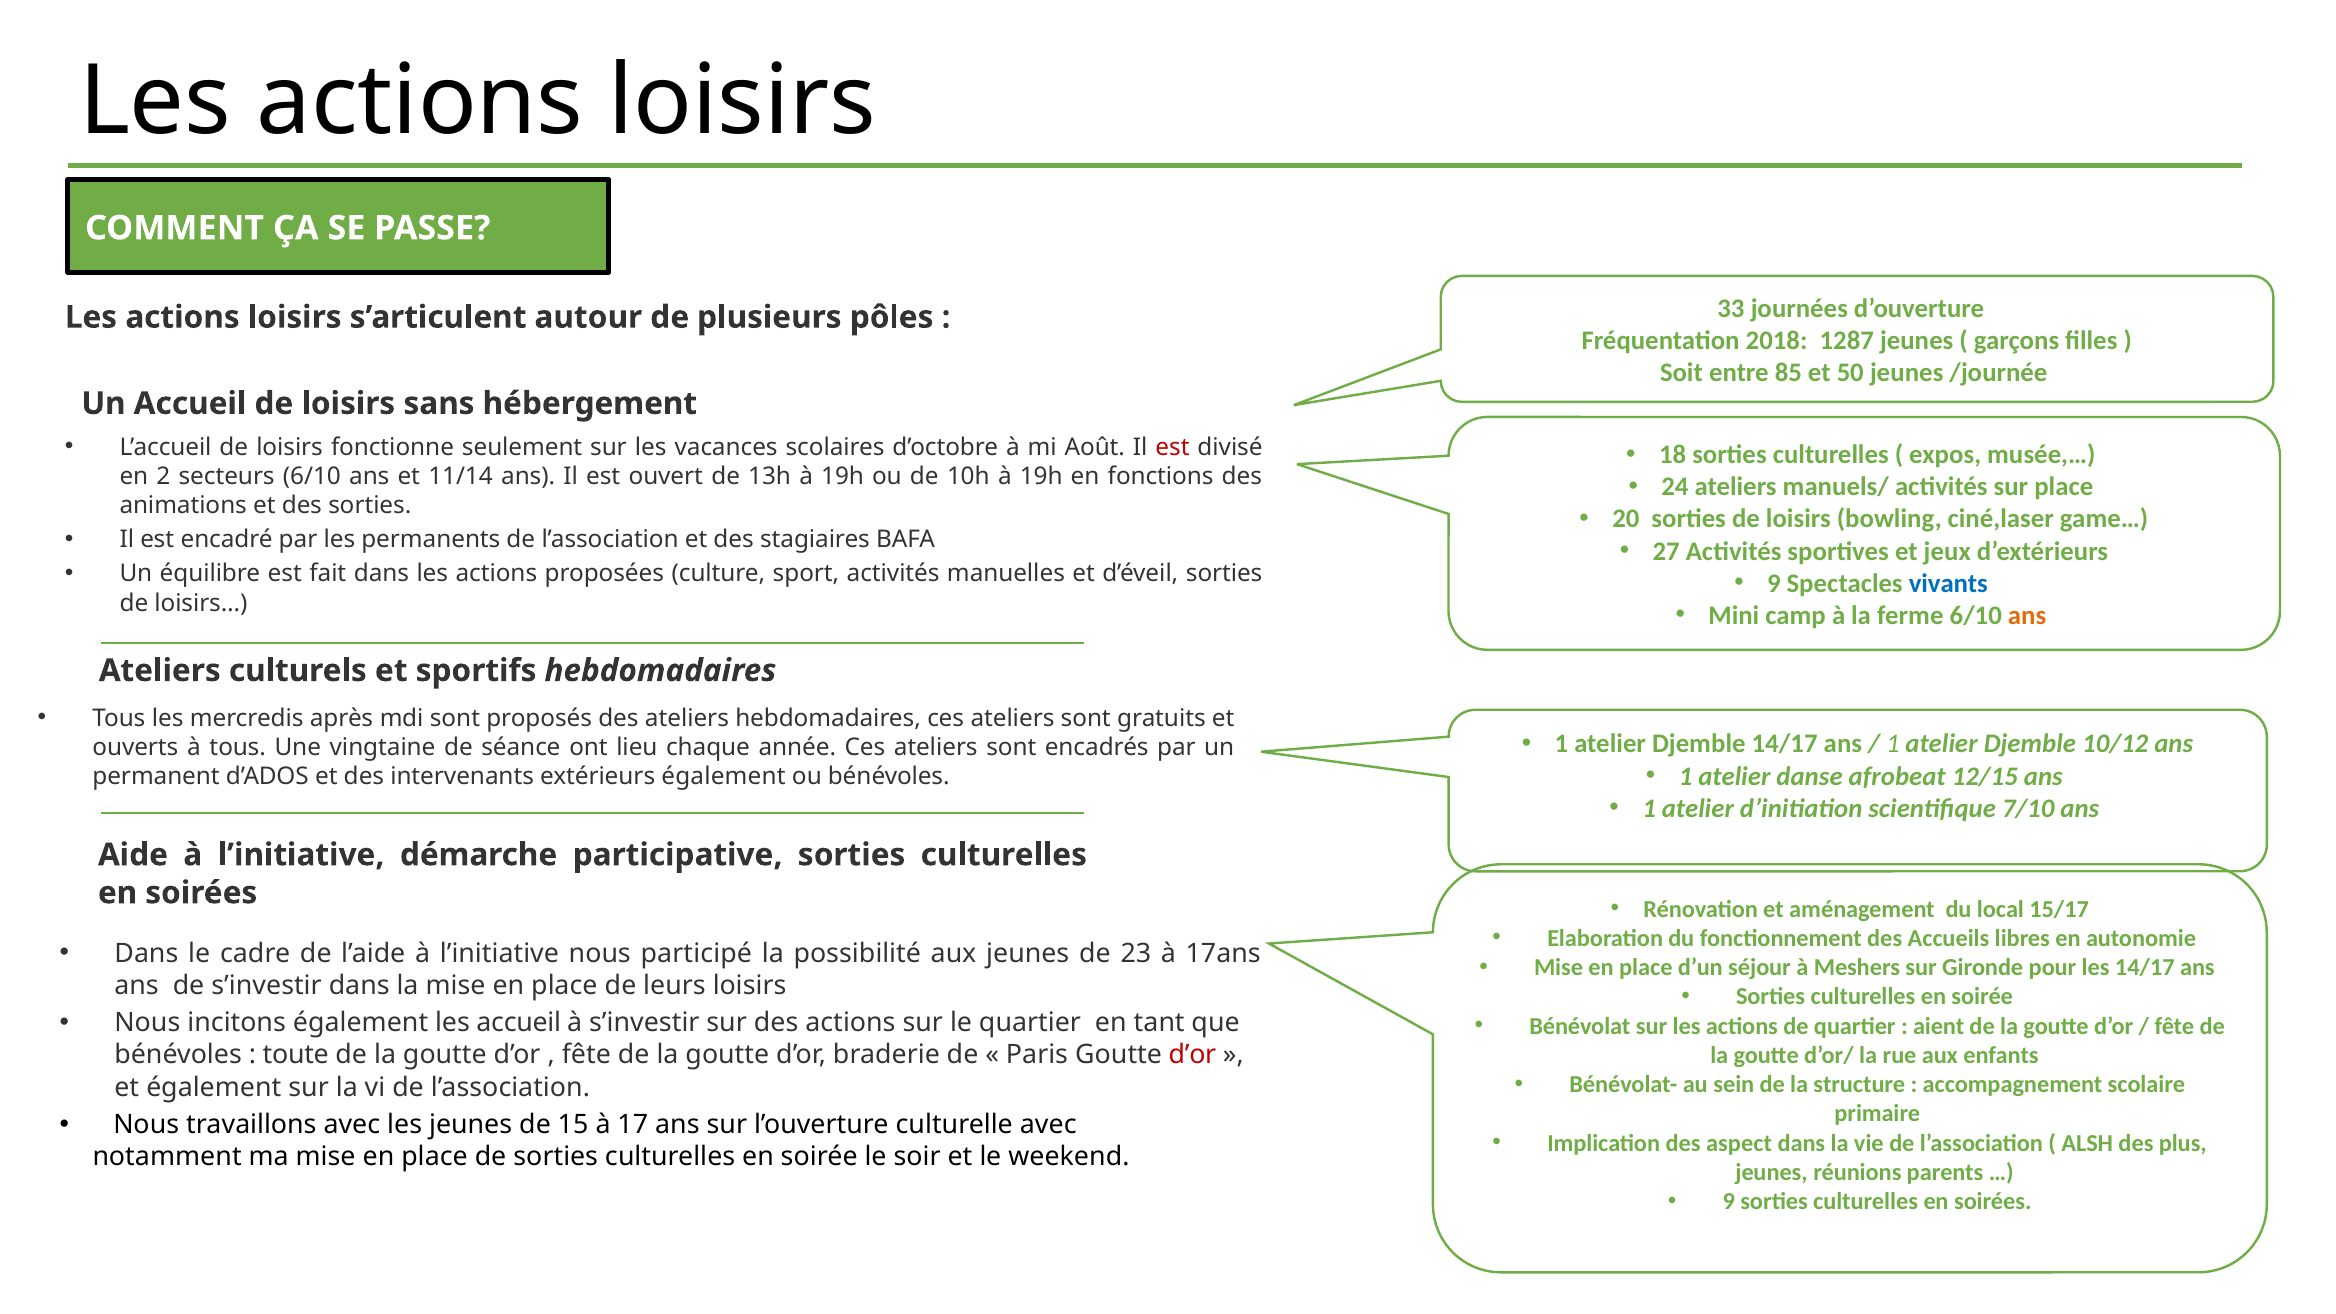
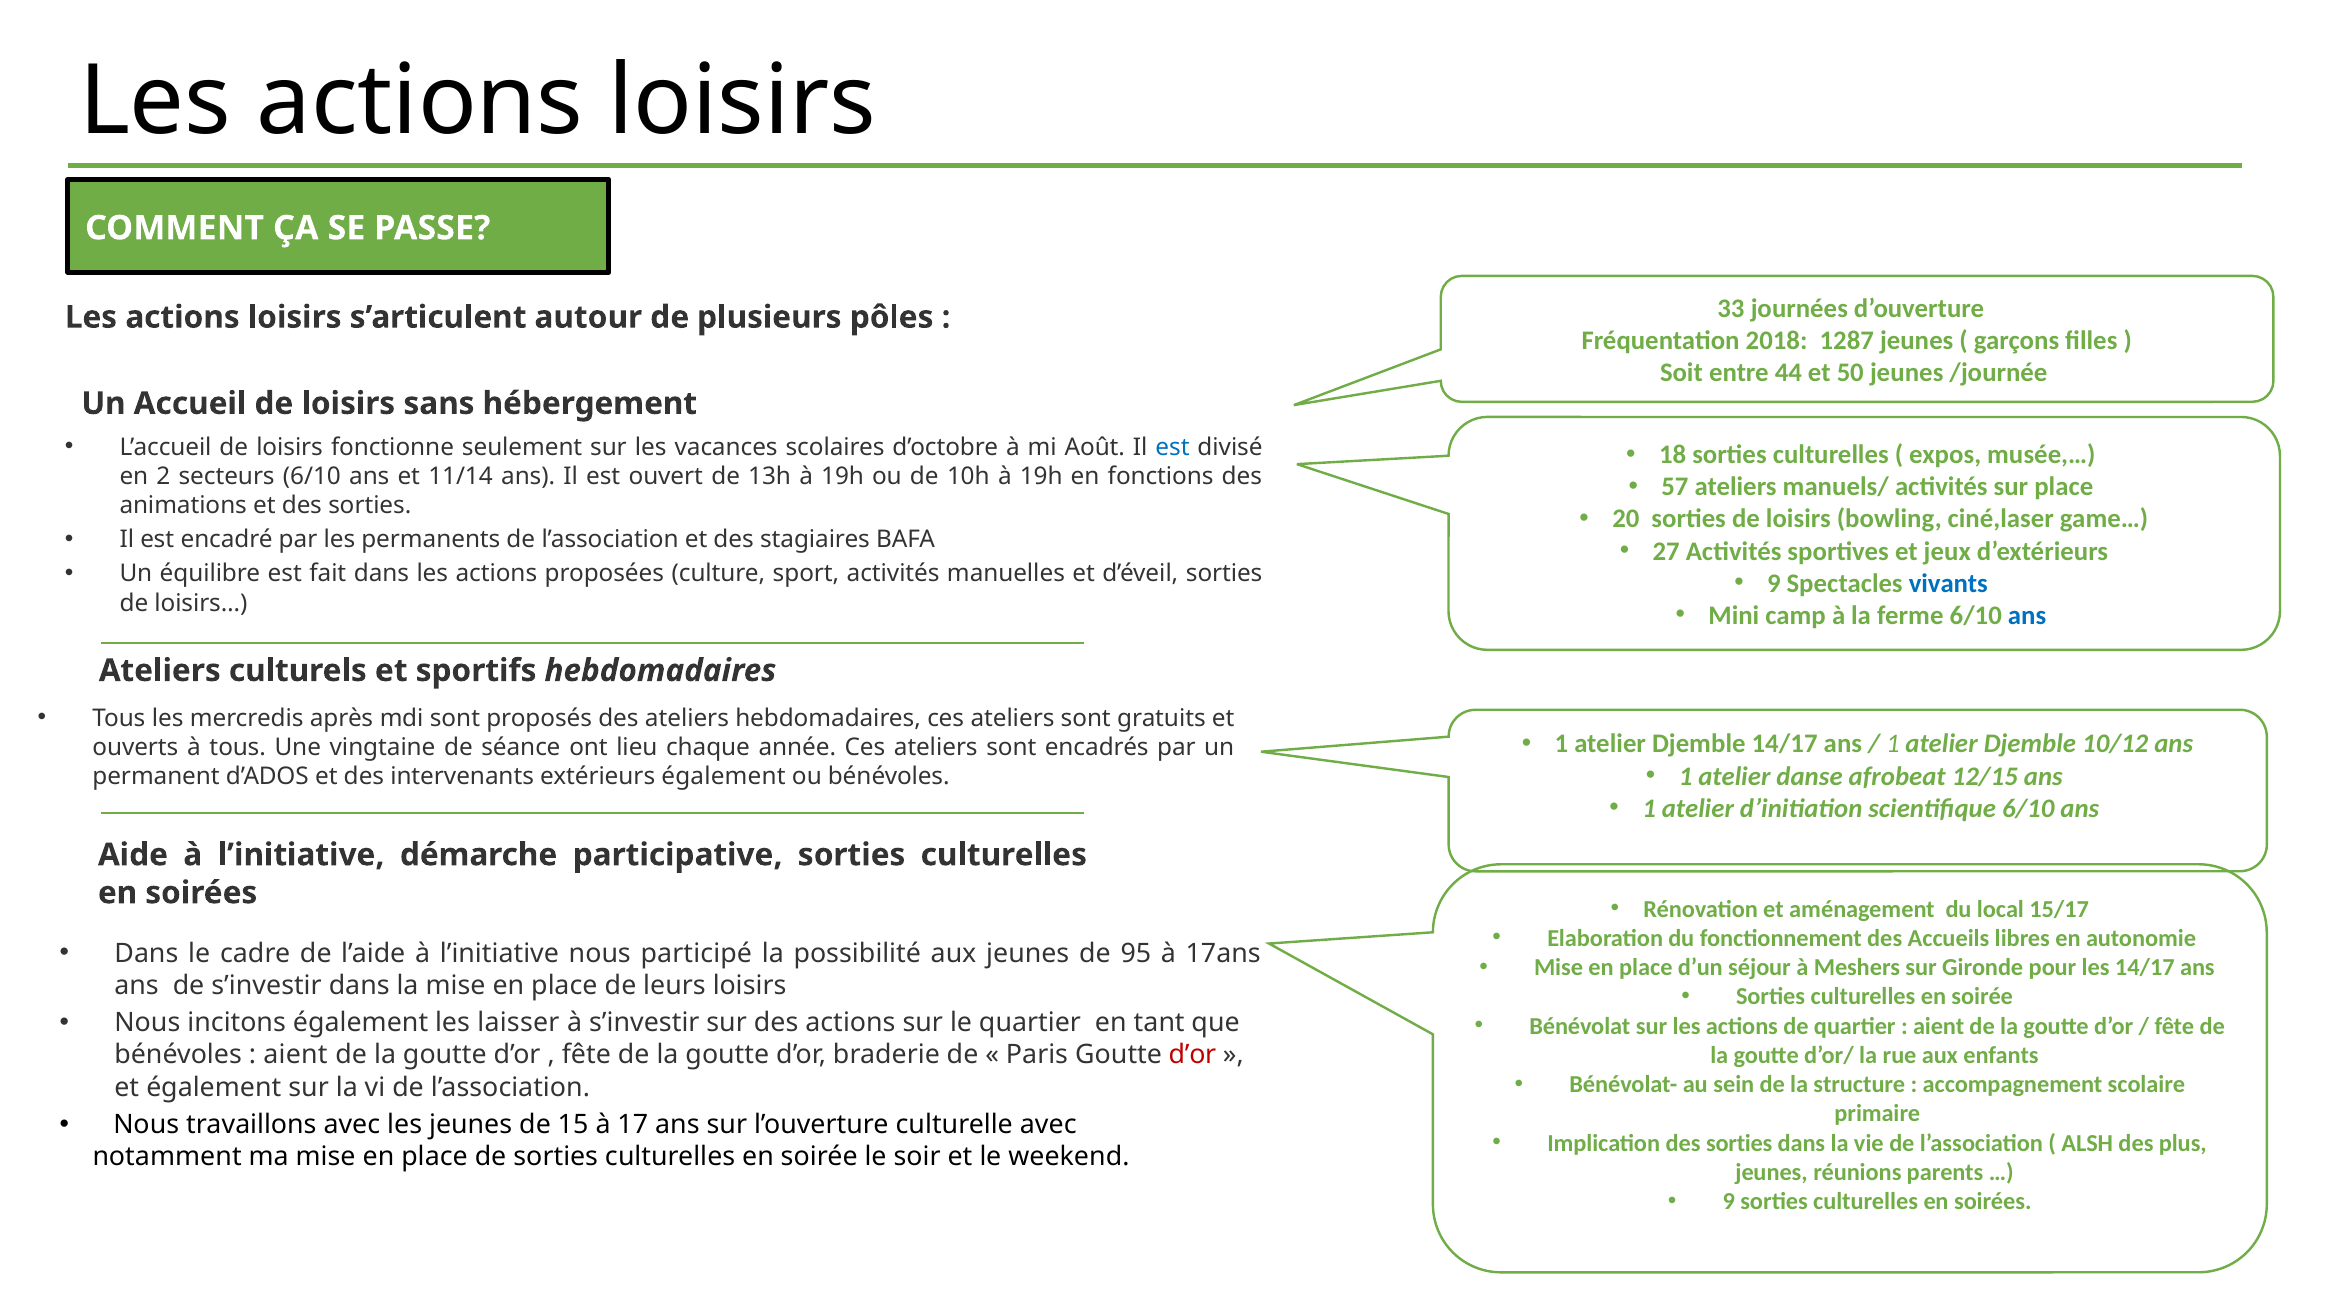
85: 85 -> 44
est at (1172, 447) colour: red -> blue
24: 24 -> 57
ans at (2027, 616) colour: orange -> blue
scientifique 7/10: 7/10 -> 6/10
23: 23 -> 95
les accueil: accueil -> laisser
toute at (296, 1055): toute -> aient
Implication des aspect: aspect -> sorties
